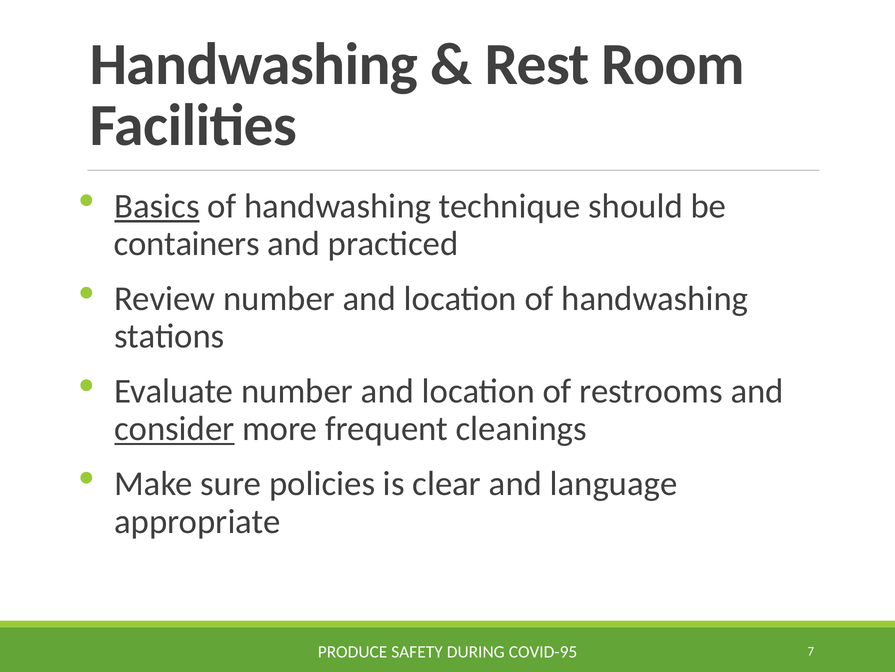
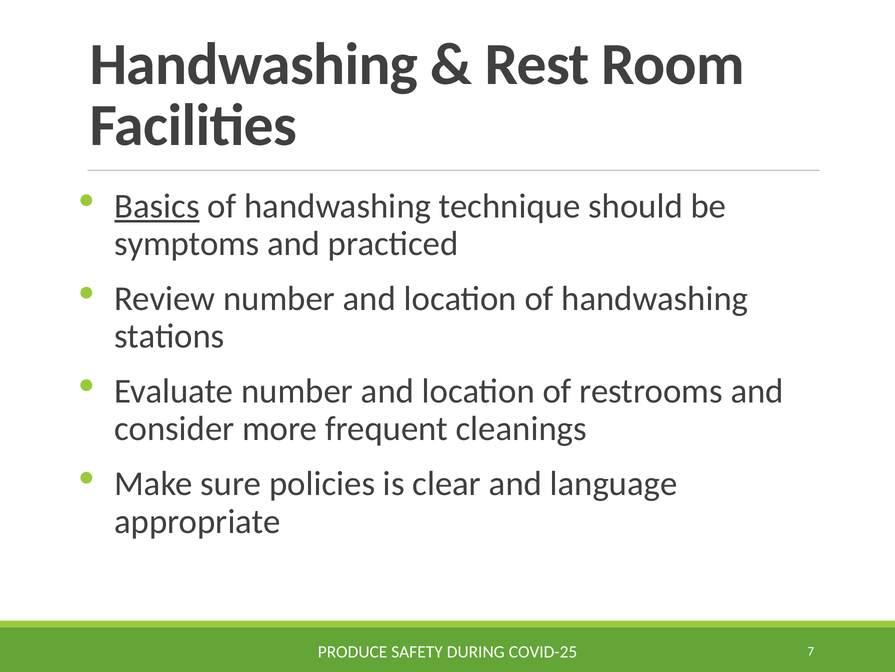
containers: containers -> symptoms
consider underline: present -> none
COVID-95: COVID-95 -> COVID-25
